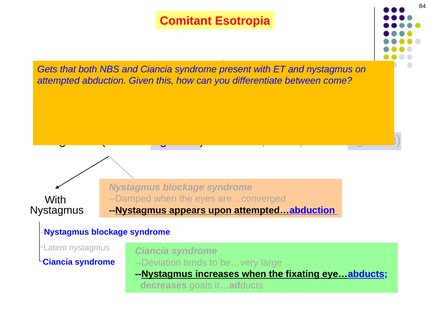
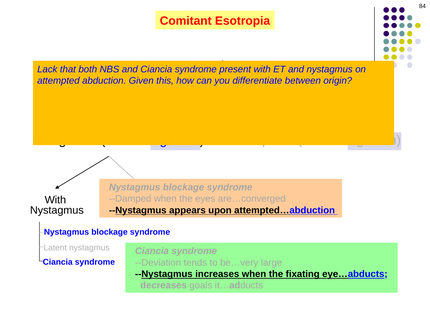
Gets: Gets -> Lack
come: come -> origin
